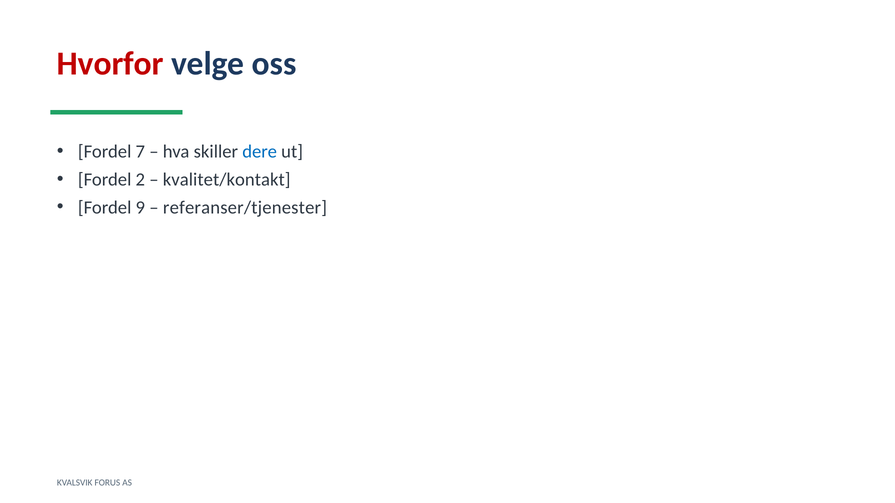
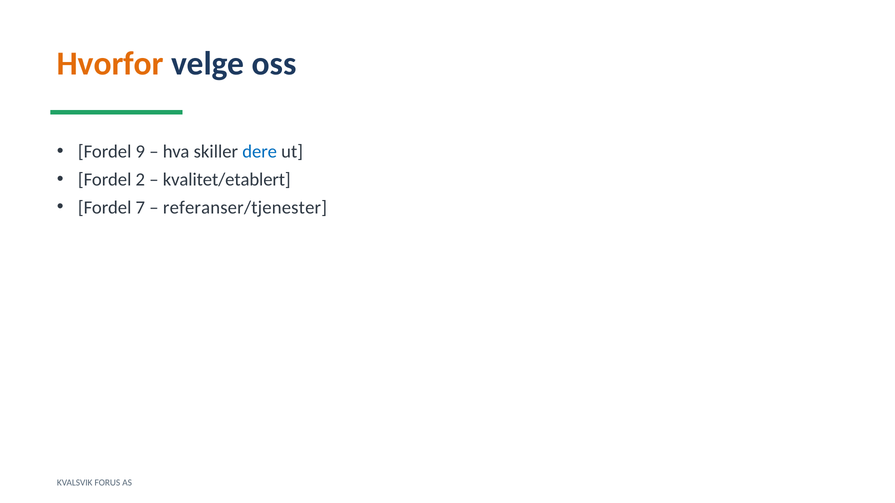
Hvorfor colour: red -> orange
7: 7 -> 9
kvalitet/kontakt: kvalitet/kontakt -> kvalitet/etablert
9: 9 -> 7
